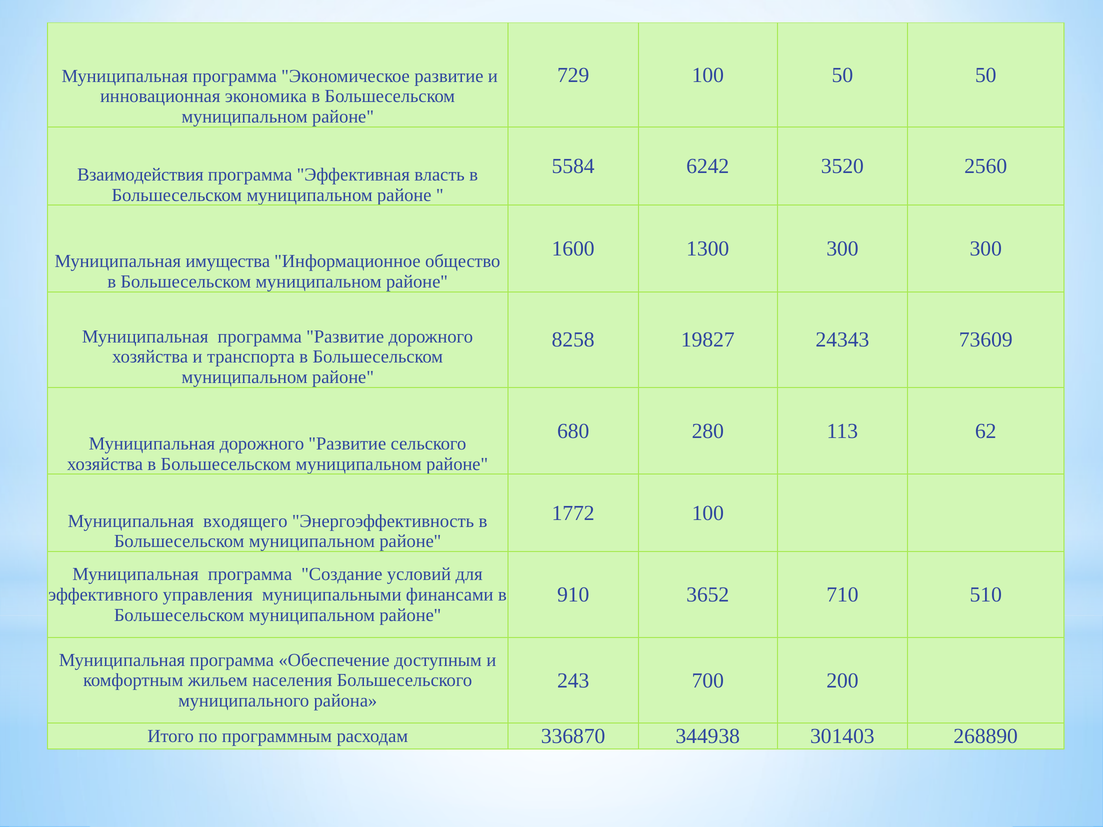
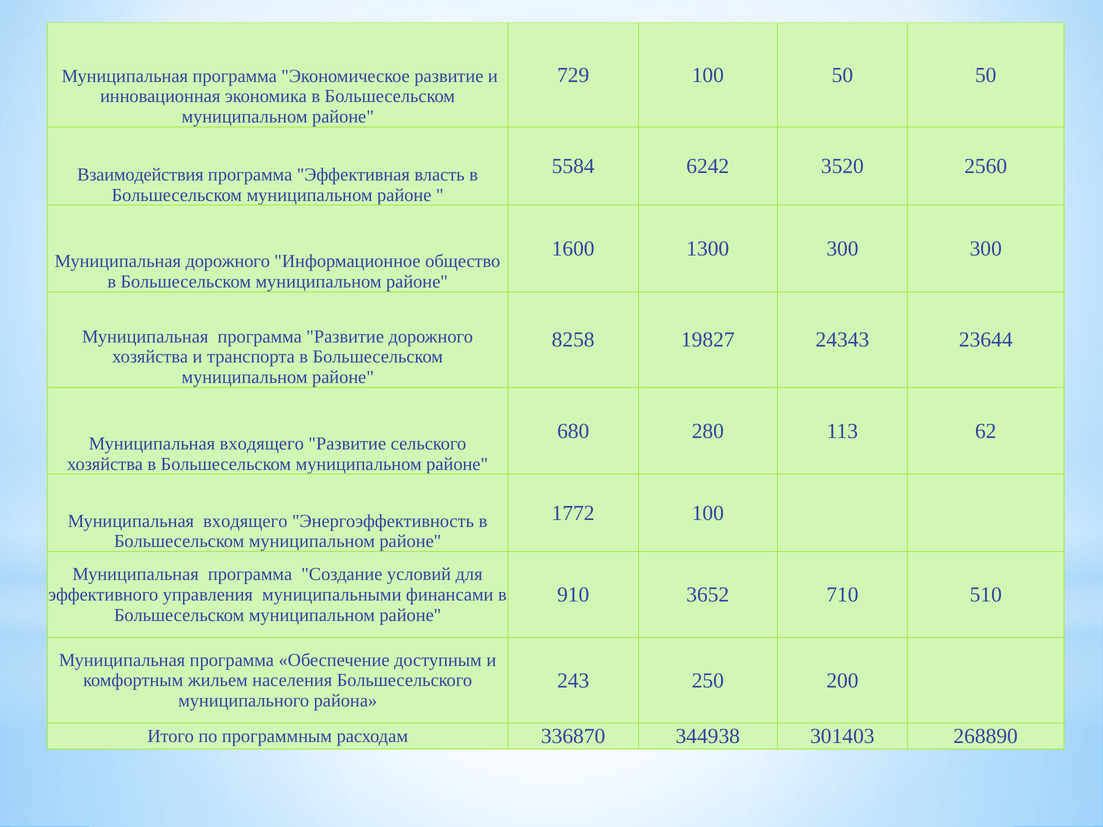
Муниципальная имущества: имущества -> дорожного
73609: 73609 -> 23644
дорожного at (262, 444): дорожного -> входящего
700: 700 -> 250
